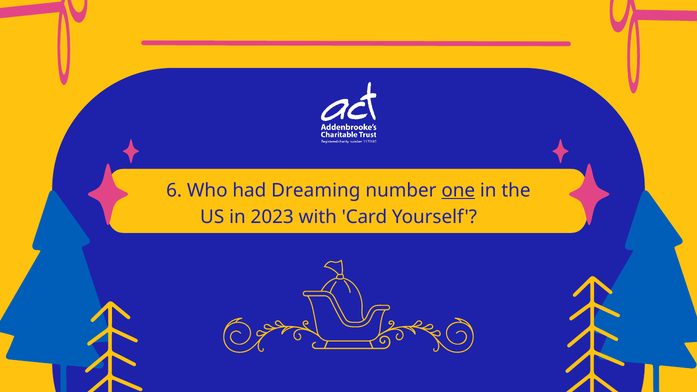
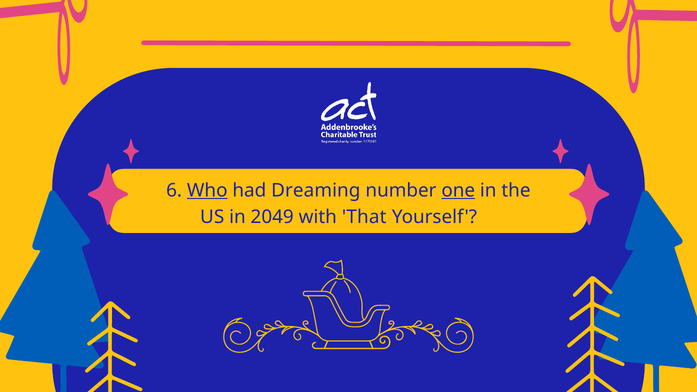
Who underline: none -> present
2023: 2023 -> 2049
Card: Card -> That
